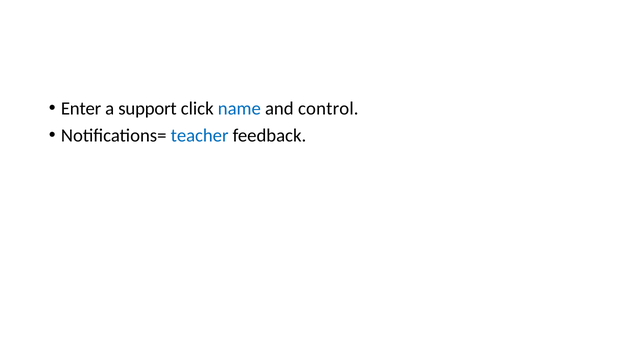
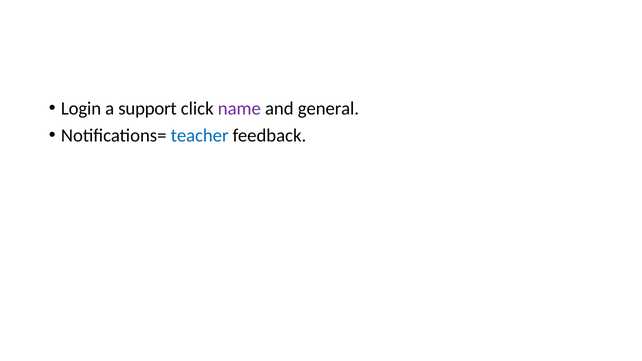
Enter: Enter -> Login
name colour: blue -> purple
control: control -> general
